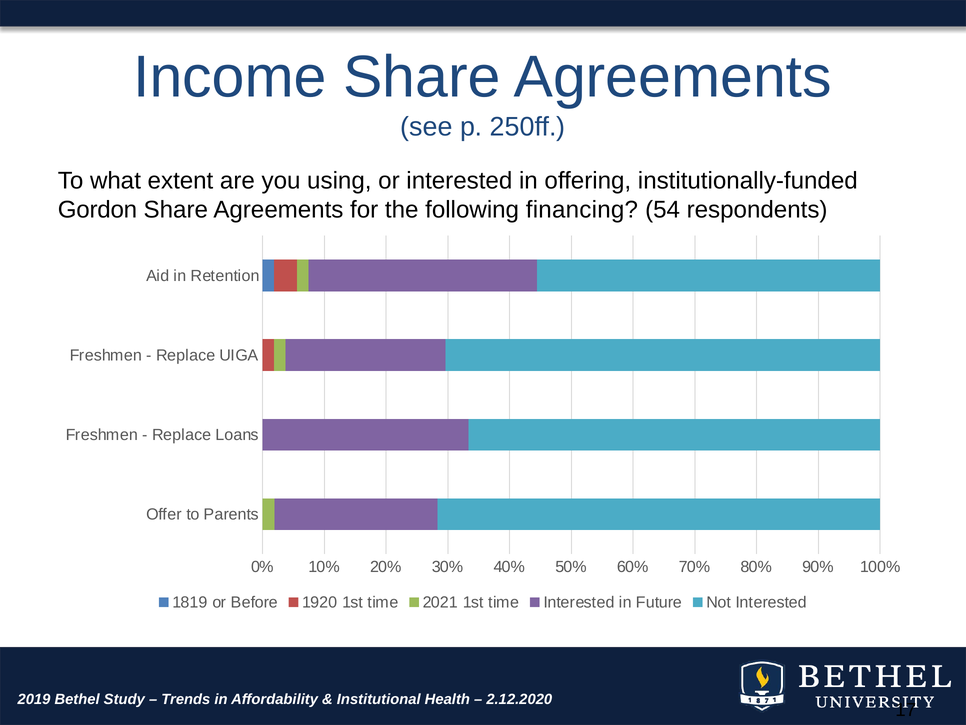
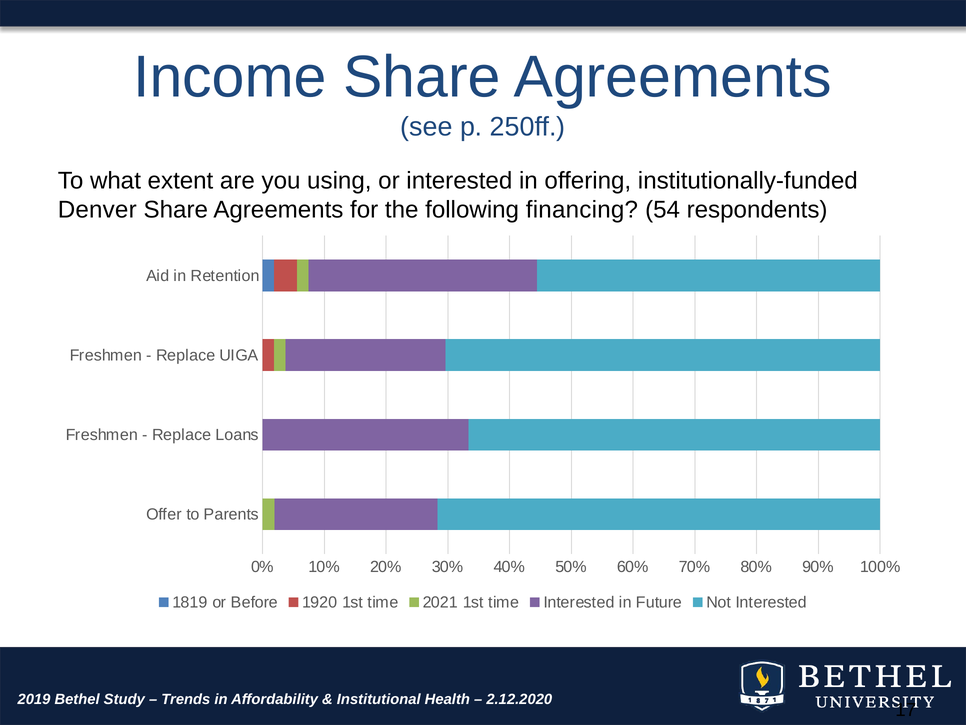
Gordon: Gordon -> Denver
